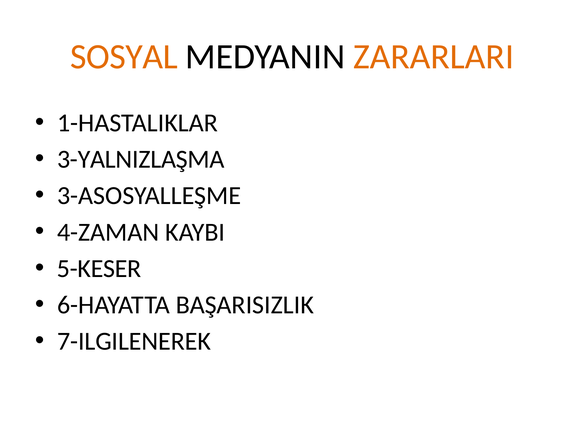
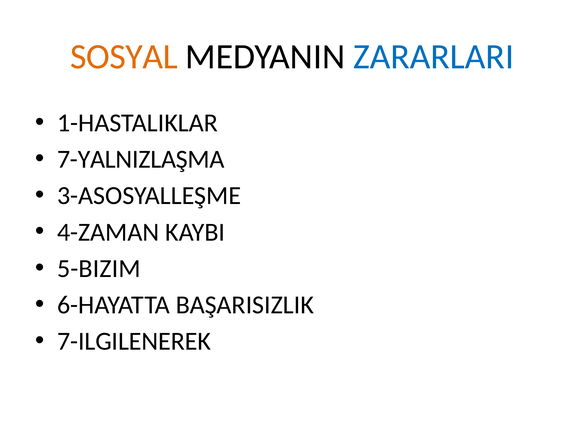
ZARARLARI colour: orange -> blue
3-YALNIZLAŞMA: 3-YALNIZLAŞMA -> 7-YALNIZLAŞMA
5-KESER: 5-KESER -> 5-BIZIM
